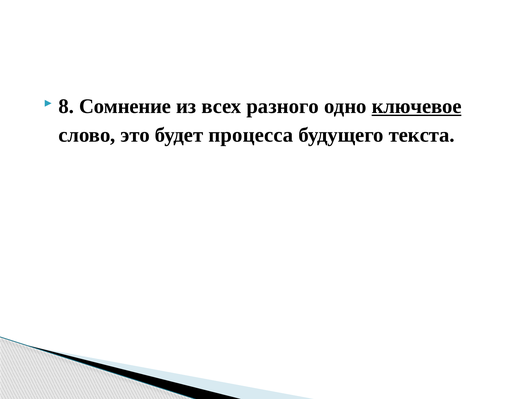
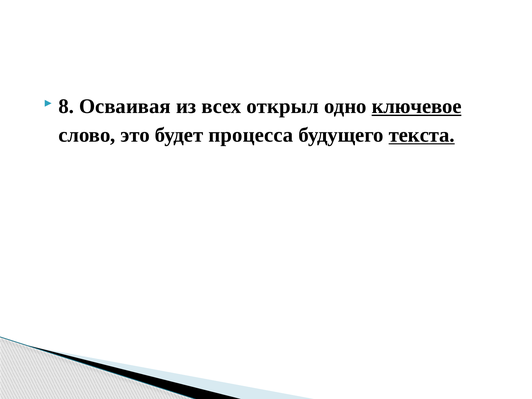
Сомнение: Сомнение -> Осваивая
разного: разного -> открыл
текста underline: none -> present
